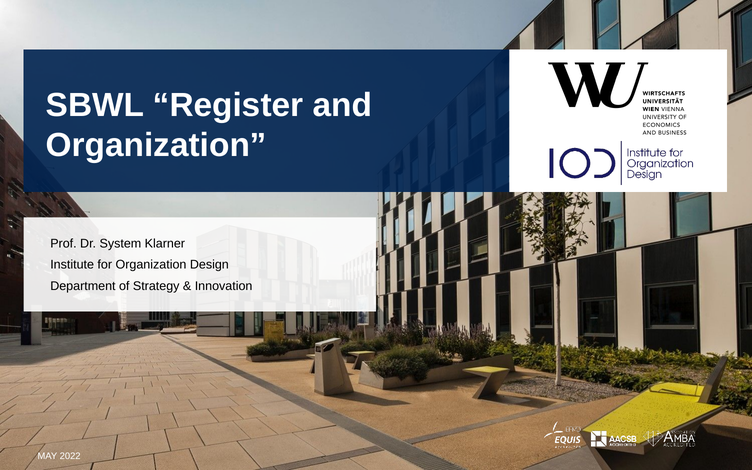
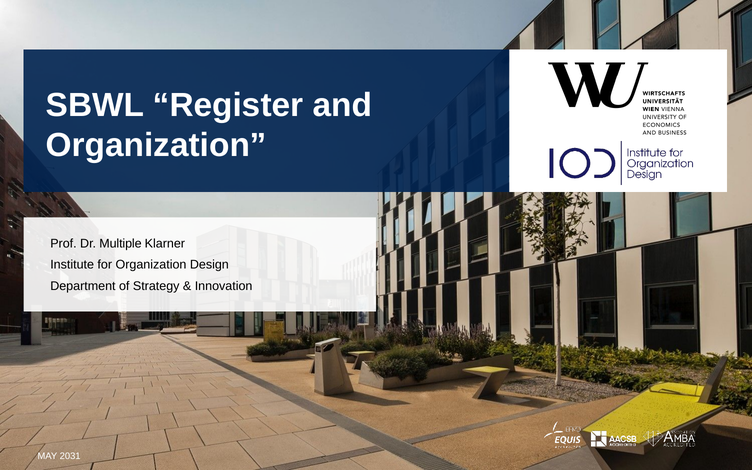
System: System -> Multiple
2022: 2022 -> 2031
